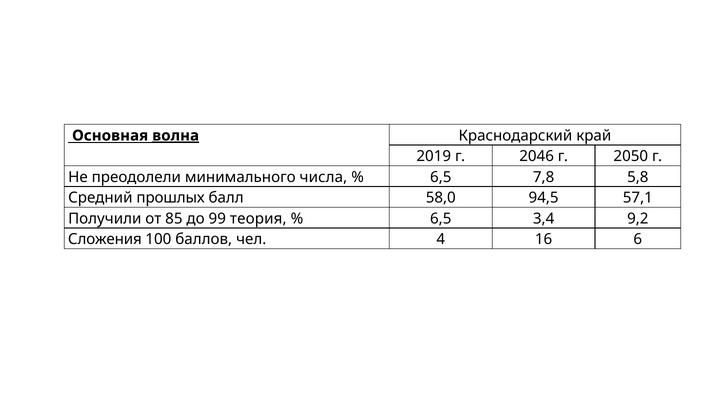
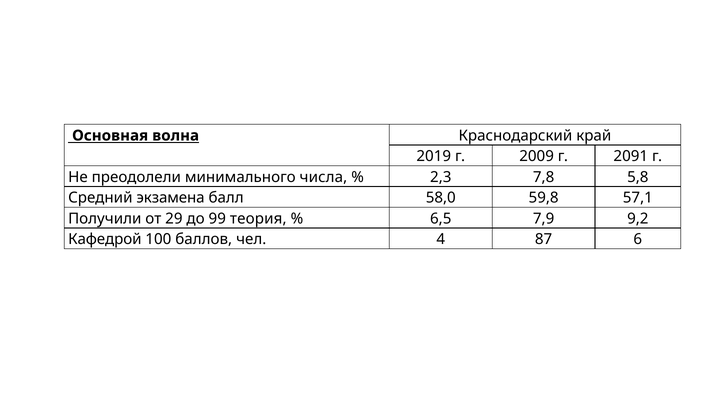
волна underline: present -> none
2046: 2046 -> 2009
2050: 2050 -> 2091
6,5 at (441, 177): 6,5 -> 2,3
прошлых: прошлых -> экзамена
94,5: 94,5 -> 59,8
85: 85 -> 29
3,4: 3,4 -> 7,9
Сложения: Сложения -> Кафедрой
16: 16 -> 87
